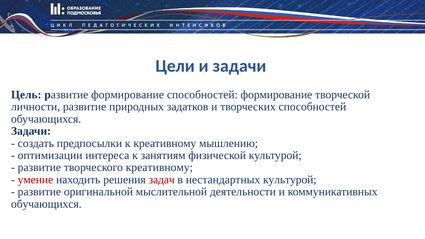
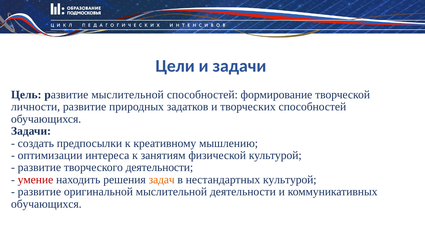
развитие формирование: формирование -> мыслительной
творческого креативному: креативному -> деятельности
задач colour: red -> orange
